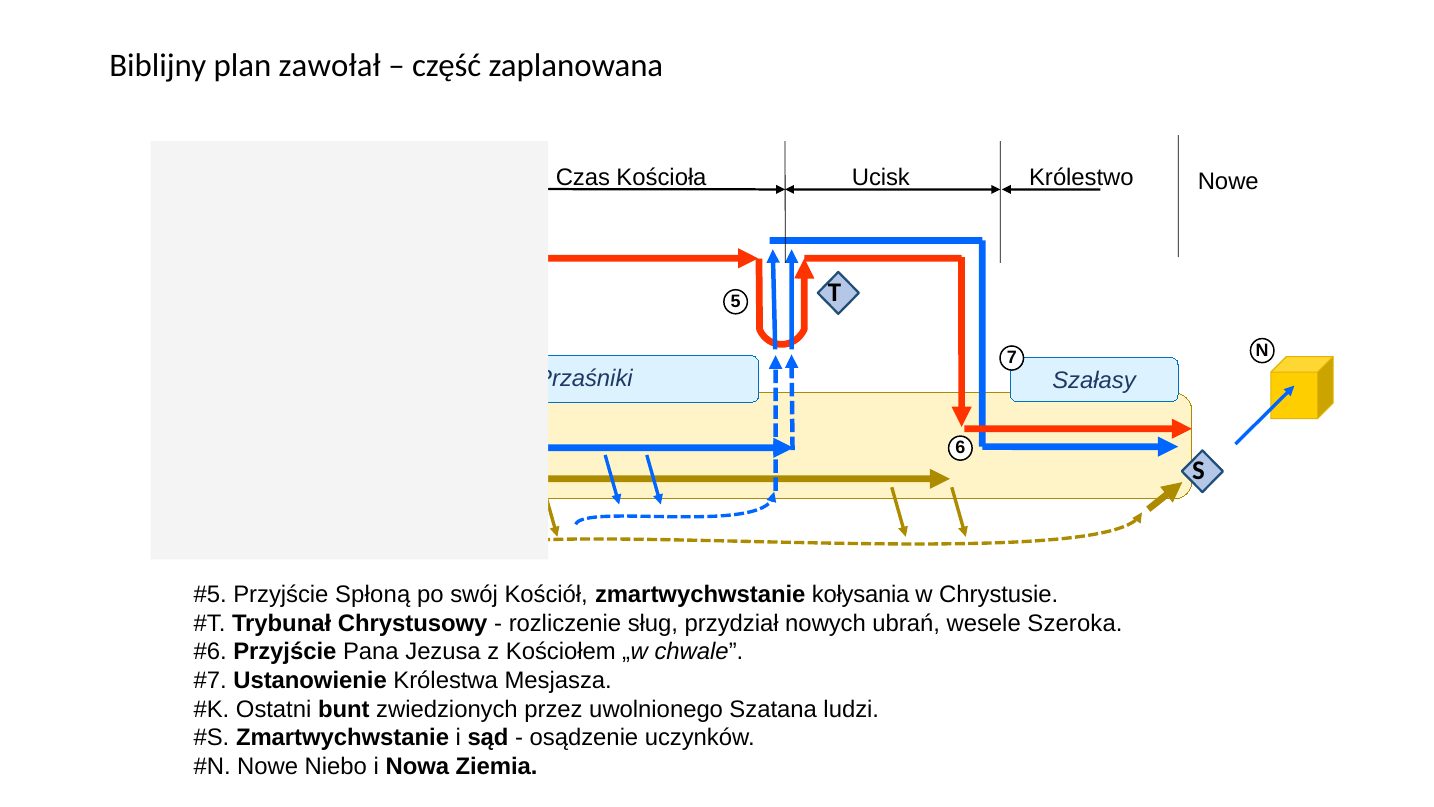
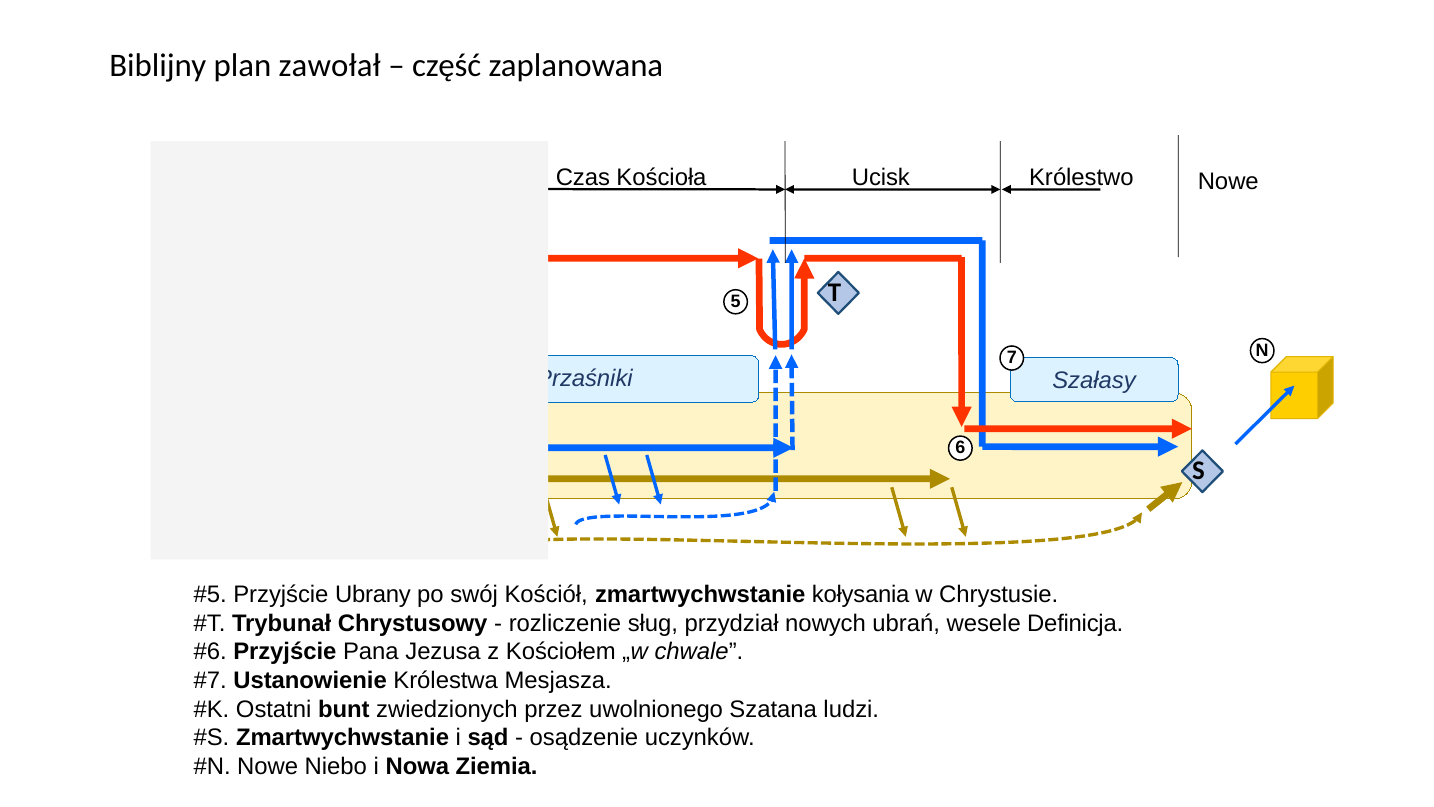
Spłoną: Spłoną -> Ubrany
Szeroka: Szeroka -> Definicja
